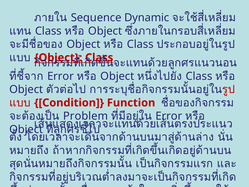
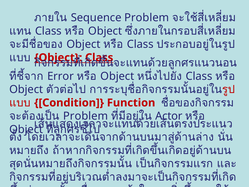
Sequence Dynamic: Dynamic -> Problem
Error at (169, 116): Error -> Actor
